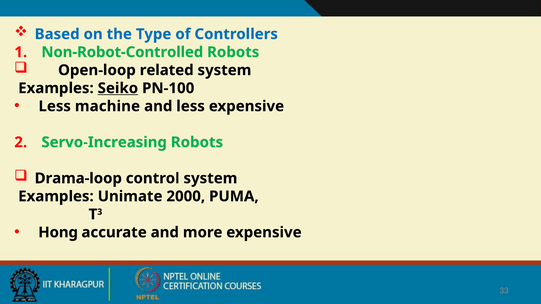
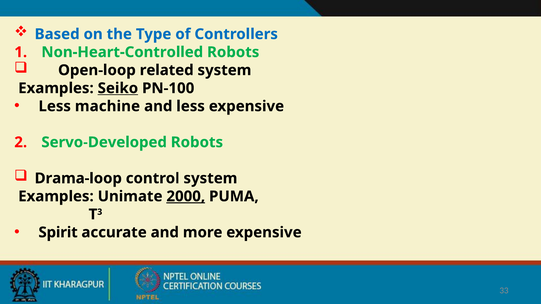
Non-Robot-Controlled: Non-Robot-Controlled -> Non-Heart-Controlled
Servo-Increasing: Servo-Increasing -> Servo-Developed
2000 underline: none -> present
Hong: Hong -> Spirit
